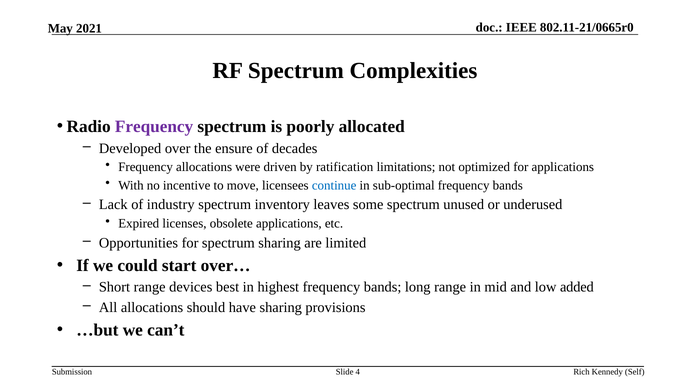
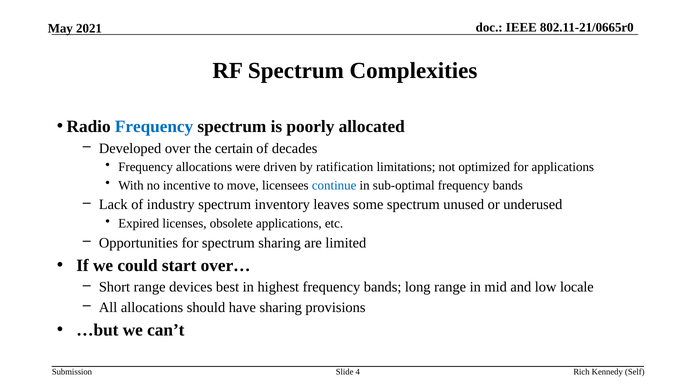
Frequency at (154, 127) colour: purple -> blue
ensure: ensure -> certain
added: added -> locale
